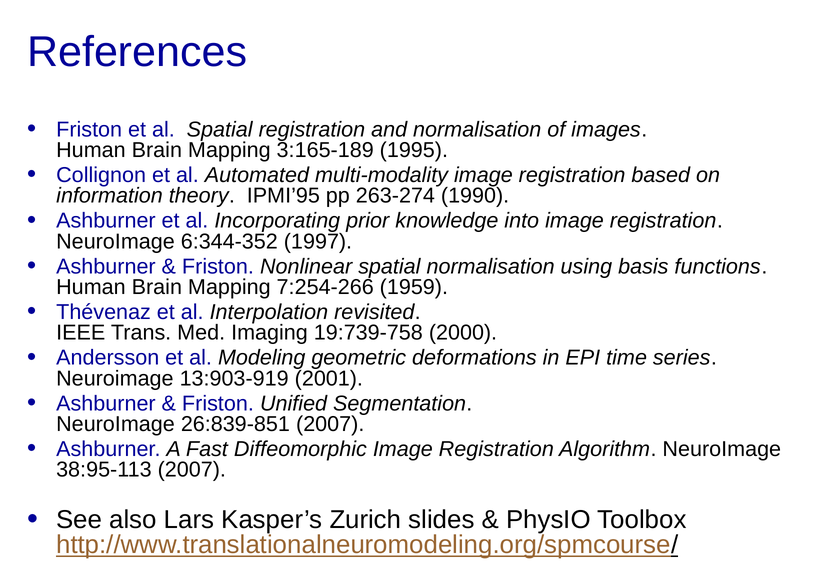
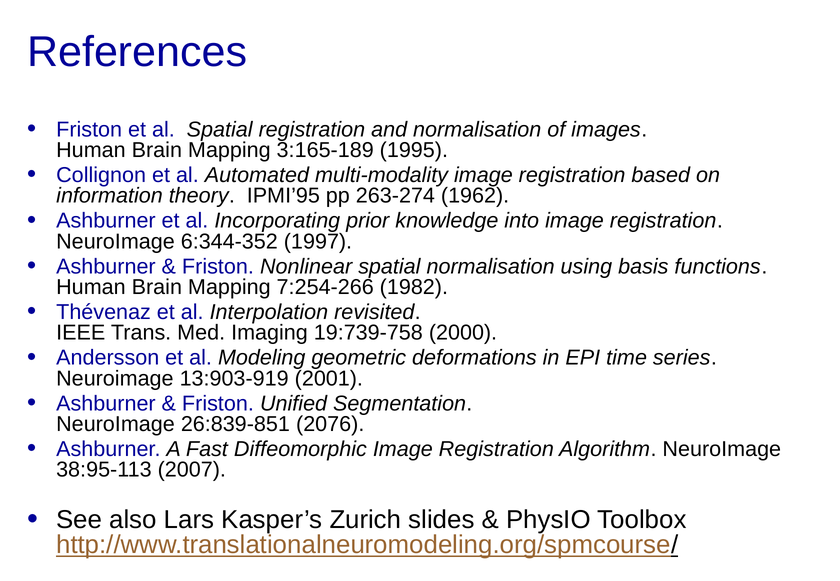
1990: 1990 -> 1962
1959: 1959 -> 1982
26:839-851 2007: 2007 -> 2076
